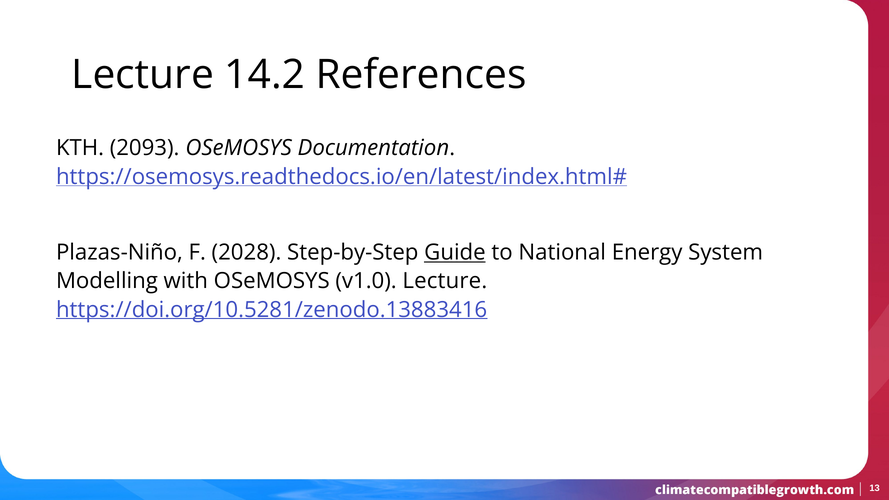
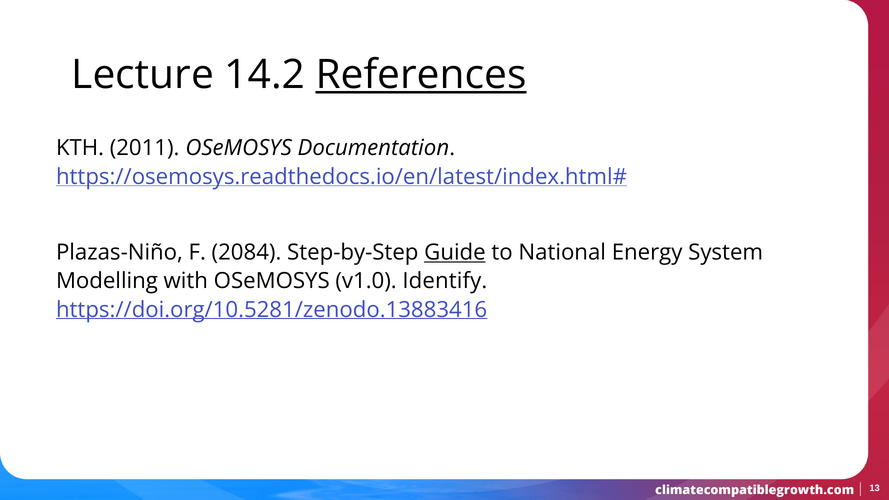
References underline: none -> present
2093: 2093 -> 2011
2028: 2028 -> 2084
v1.0 Lecture: Lecture -> Identify
